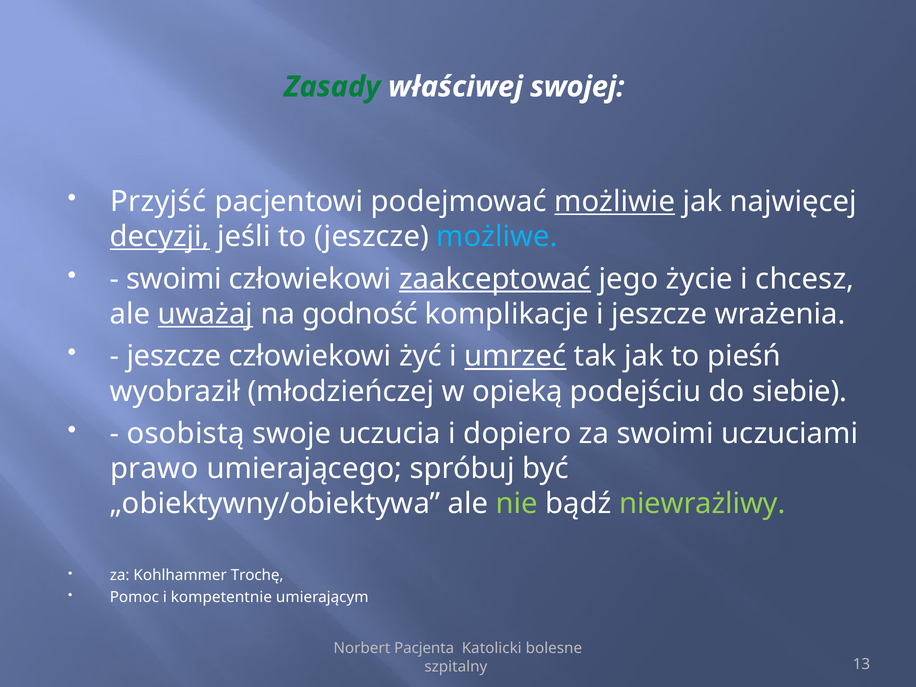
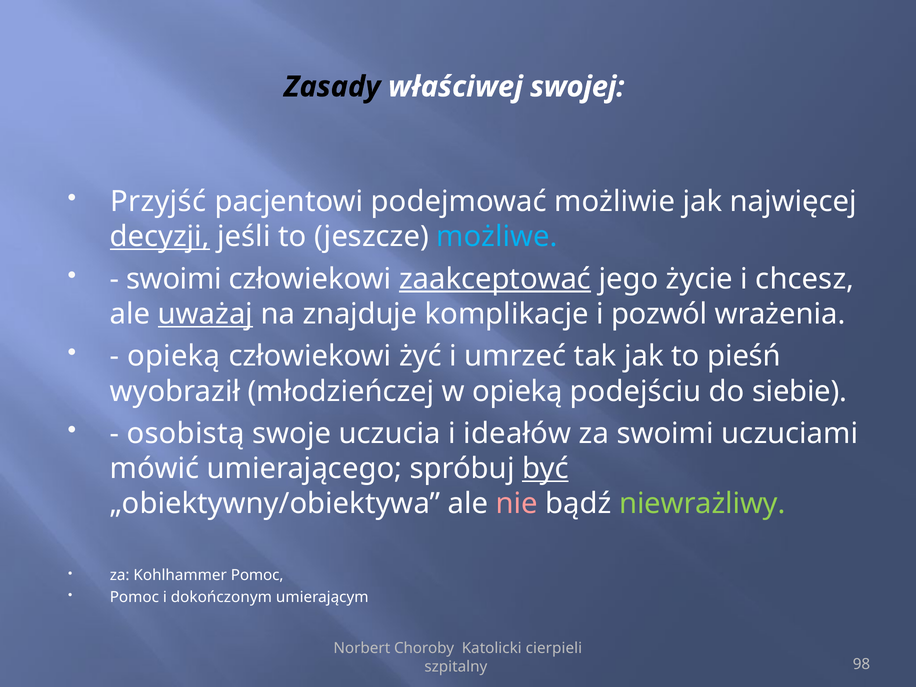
Zasady colour: green -> black
możliwie underline: present -> none
godność: godność -> znajduje
i jeszcze: jeszcze -> pozwól
jeszcze at (174, 356): jeszcze -> opieką
umrzeć underline: present -> none
dopiero: dopiero -> ideałów
prawo: prawo -> mówić
być underline: none -> present
nie colour: light green -> pink
Kohlhammer Trochę: Trochę -> Pomoc
kompetentnie: kompetentnie -> dokończonym
Pacjenta: Pacjenta -> Choroby
bolesne: bolesne -> cierpieli
13: 13 -> 98
